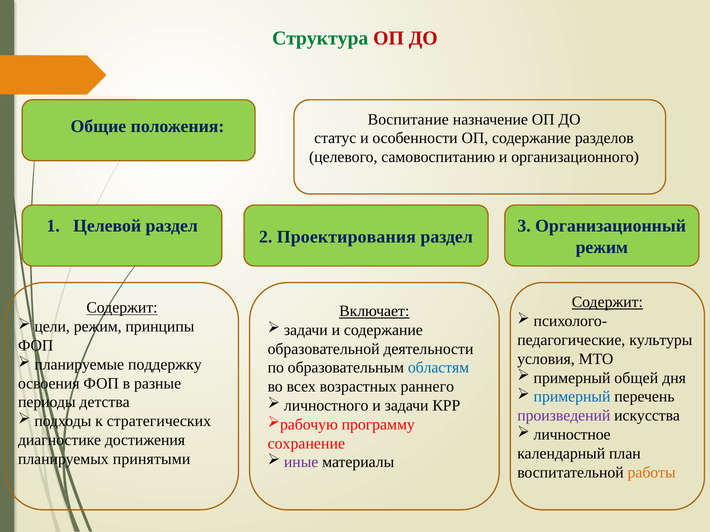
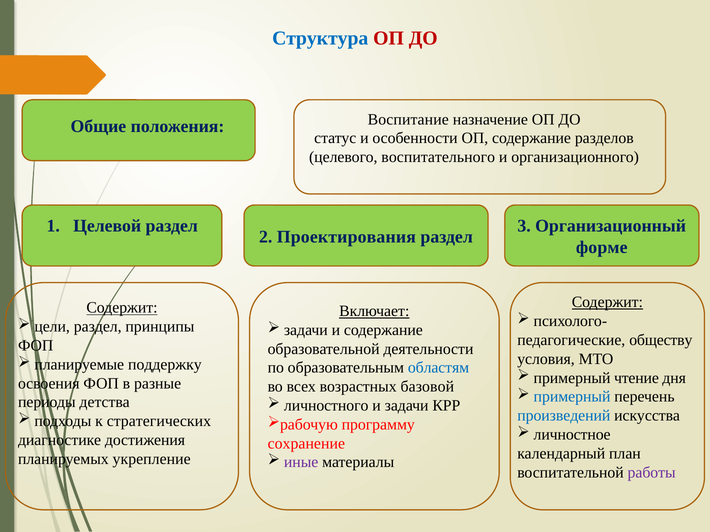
Структура colour: green -> blue
самовоспитанию: самовоспитанию -> воспитательного
режим at (602, 248): режим -> форме
цели режим: режим -> раздел
культуры: культуры -> обществу
общей: общей -> чтение
раннего: раннего -> базовой
произведений colour: purple -> blue
принятыми: принятыми -> укрепление
работы colour: orange -> purple
